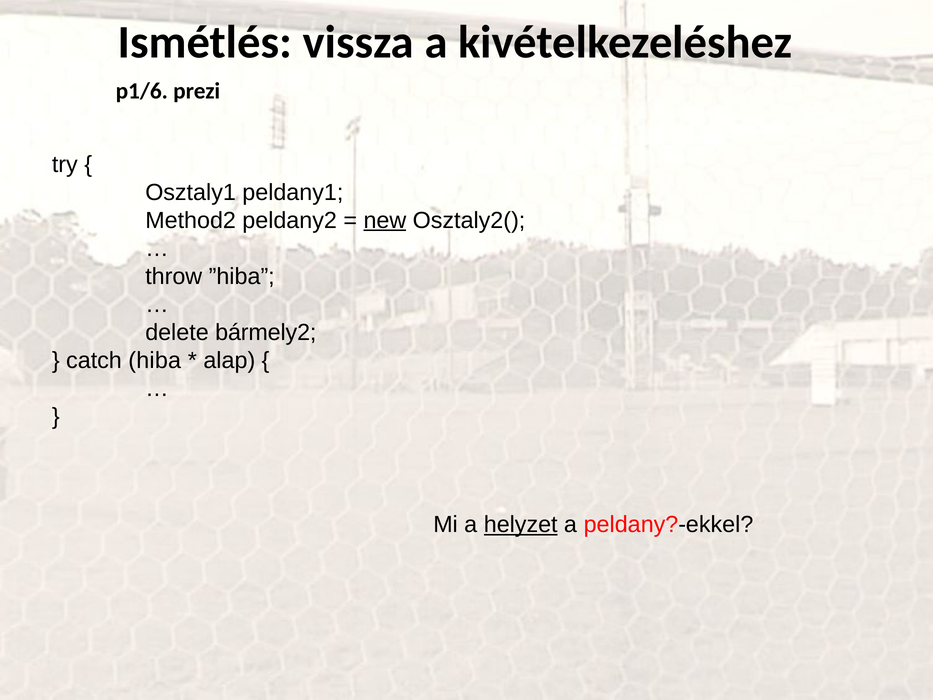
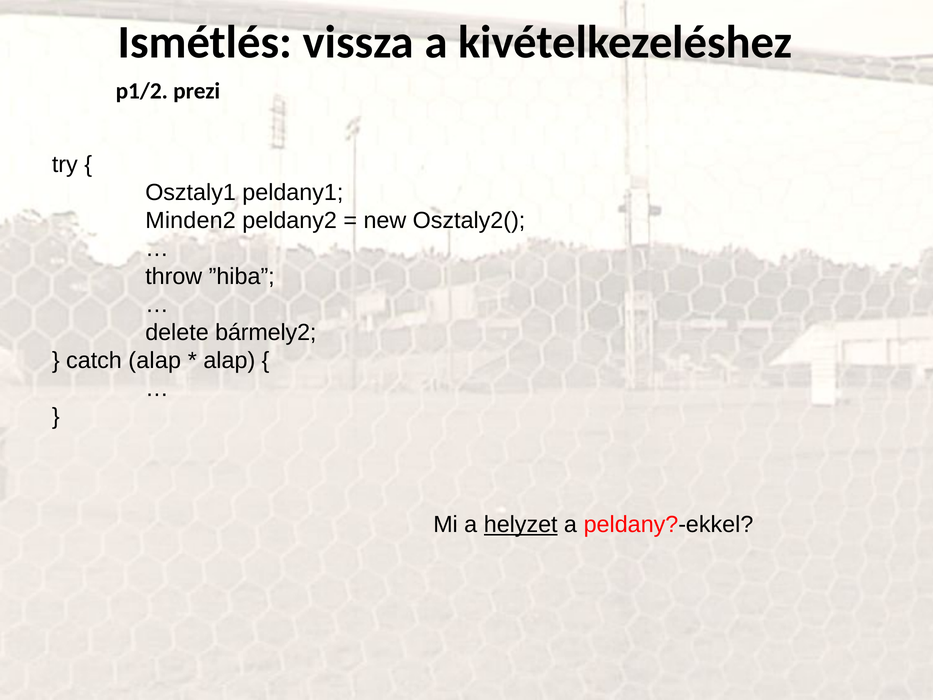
p1/6: p1/6 -> p1/2
Method2: Method2 -> Minden2
new underline: present -> none
catch hiba: hiba -> alap
